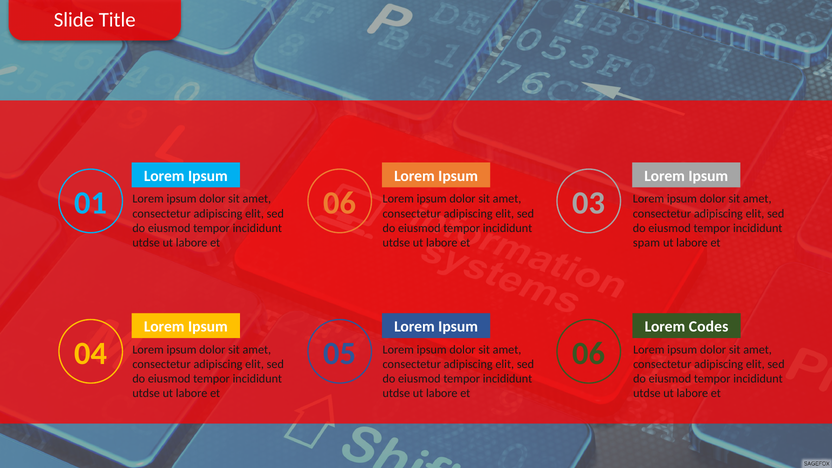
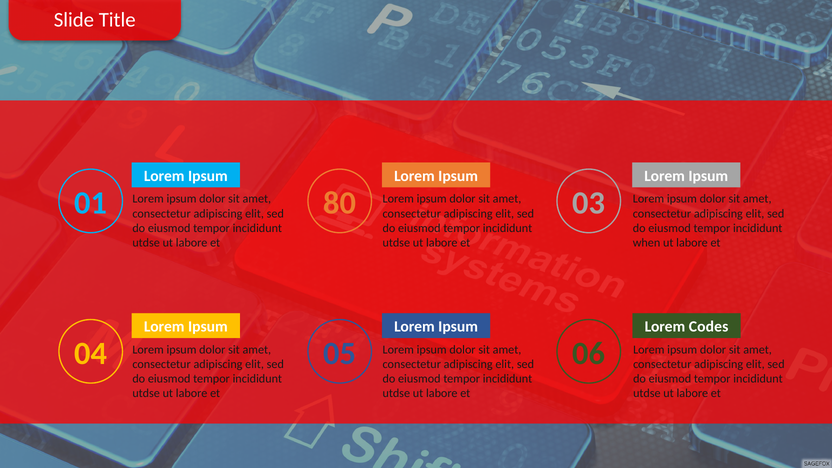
01 06: 06 -> 80
spam: spam -> when
